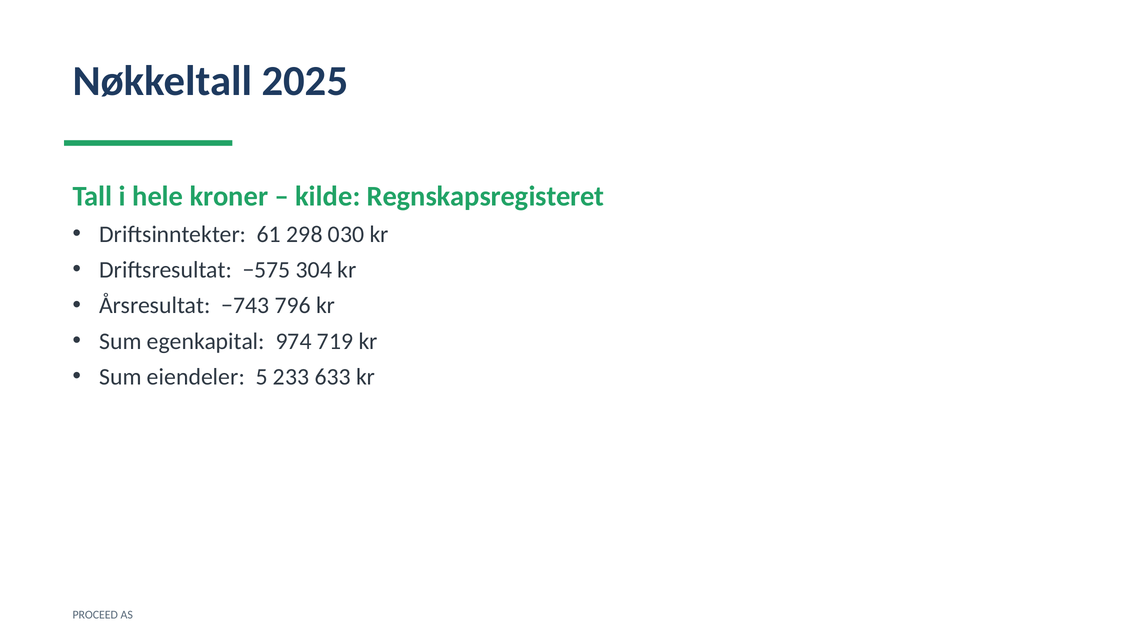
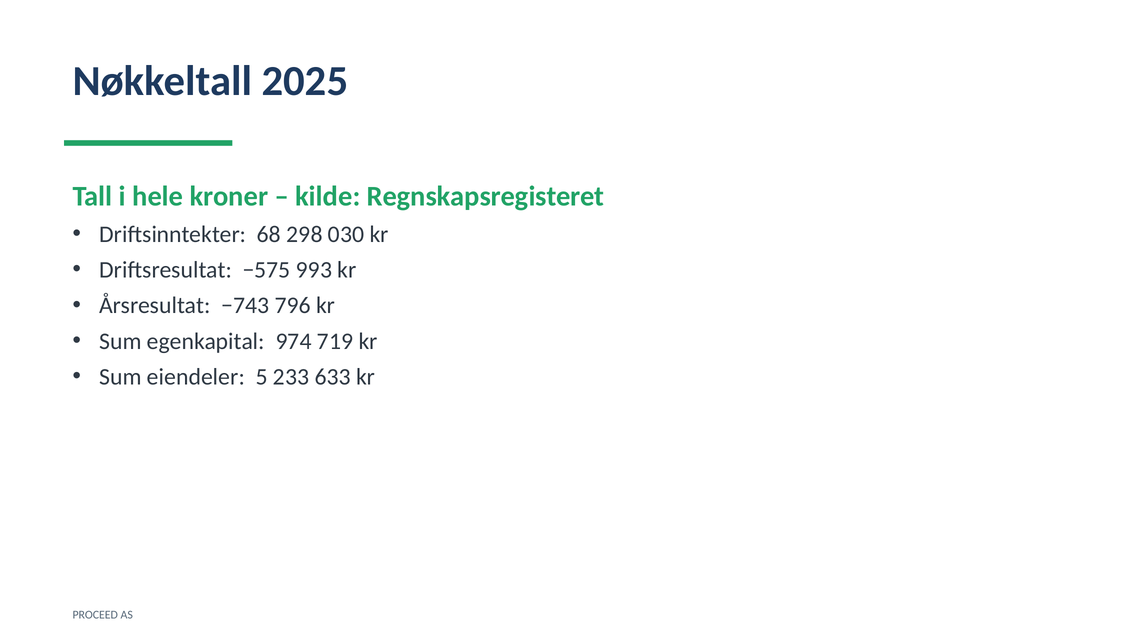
61: 61 -> 68
304: 304 -> 993
